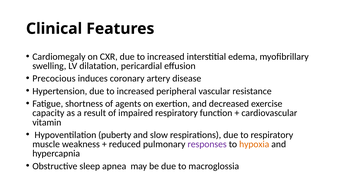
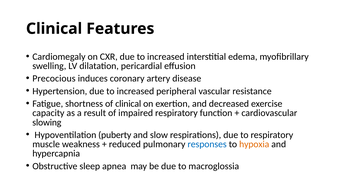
of agents: agents -> clinical
vitamin: vitamin -> slowing
responses colour: purple -> blue
